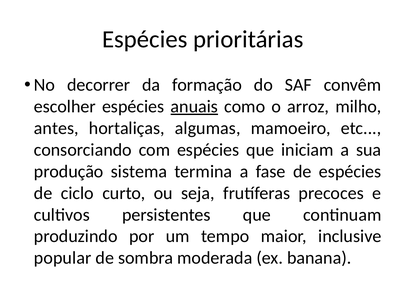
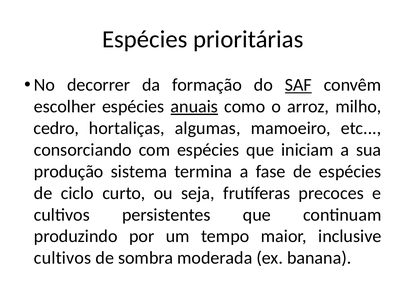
SAF underline: none -> present
antes: antes -> cedro
popular at (63, 258): popular -> cultivos
